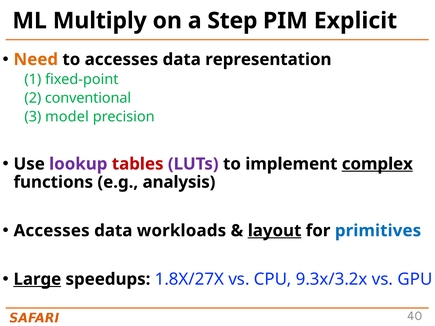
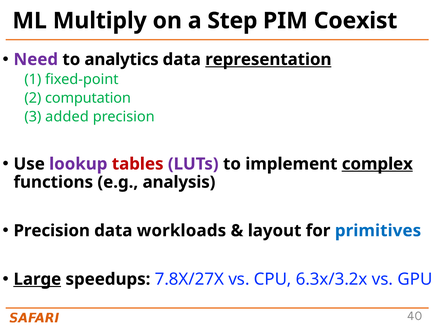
Explicit: Explicit -> Coexist
Need colour: orange -> purple
to accesses: accesses -> analytics
representation underline: none -> present
conventional: conventional -> computation
model: model -> added
Accesses at (52, 231): Accesses -> Precision
layout underline: present -> none
1.8X/27X: 1.8X/27X -> 7.8X/27X
9.3x/3.2x: 9.3x/3.2x -> 6.3x/3.2x
